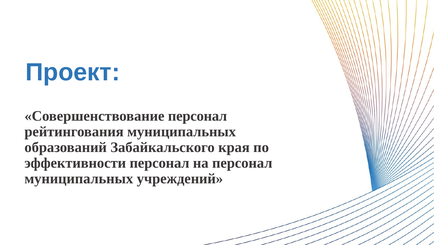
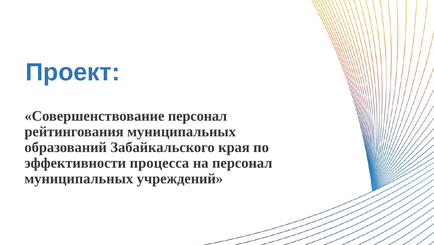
эффективности персонал: персонал -> процесса
